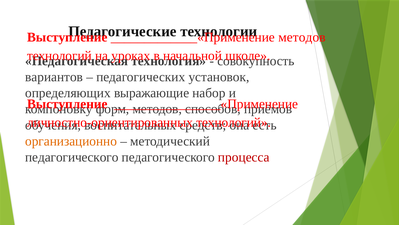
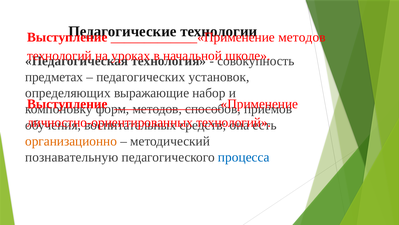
вариантов: вариантов -> предметах
педагогического at (72, 157): педагогического -> познавательную
процесса colour: red -> blue
